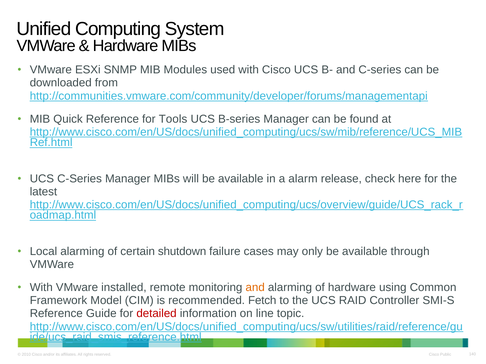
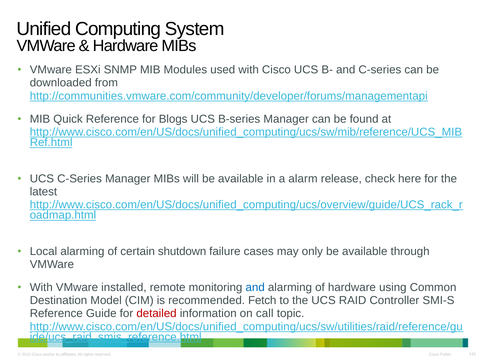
Tools: Tools -> Blogs
and at (255, 288) colour: orange -> blue
Framework: Framework -> Destination
line: line -> call
